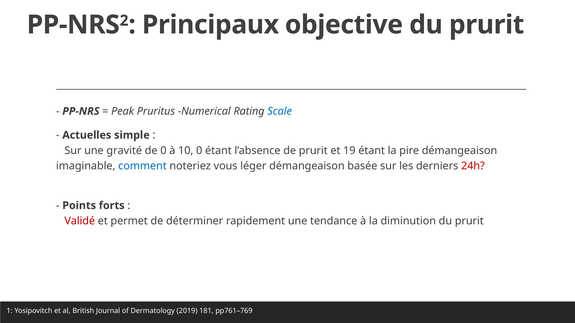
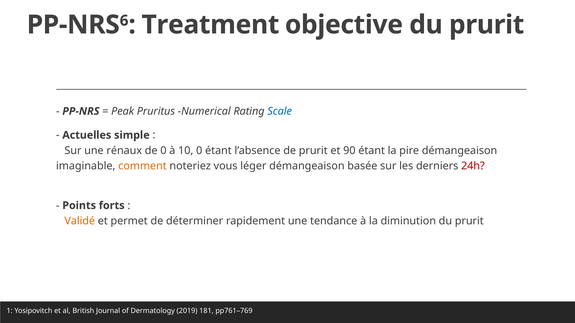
2: 2 -> 6
Principaux: Principaux -> Treatment
gravité: gravité -> rénaux
19: 19 -> 90
comment colour: blue -> orange
Validé colour: red -> orange
